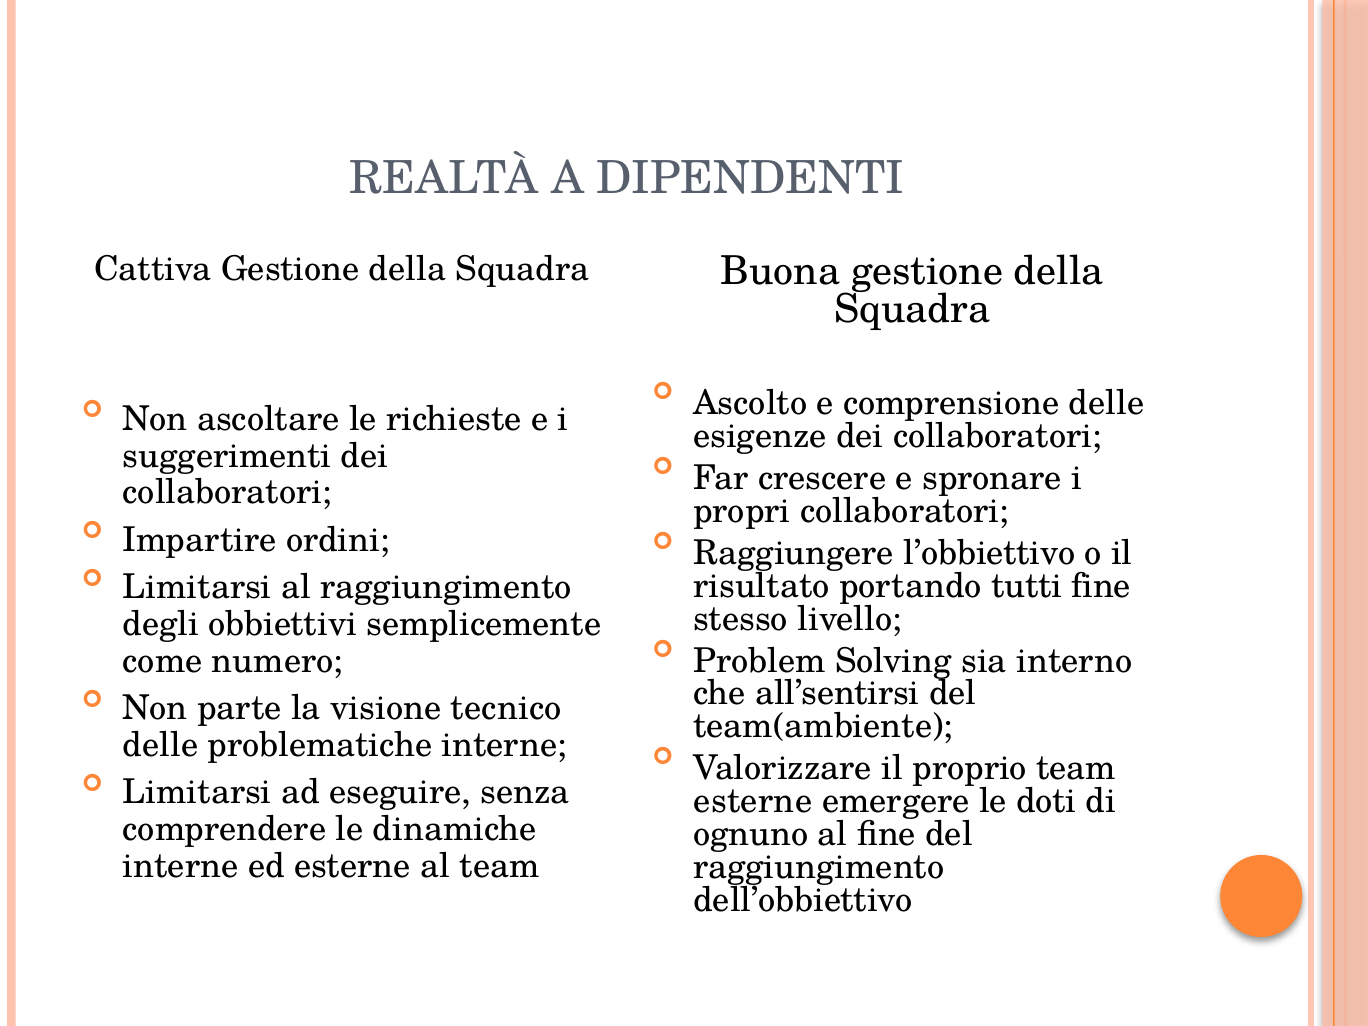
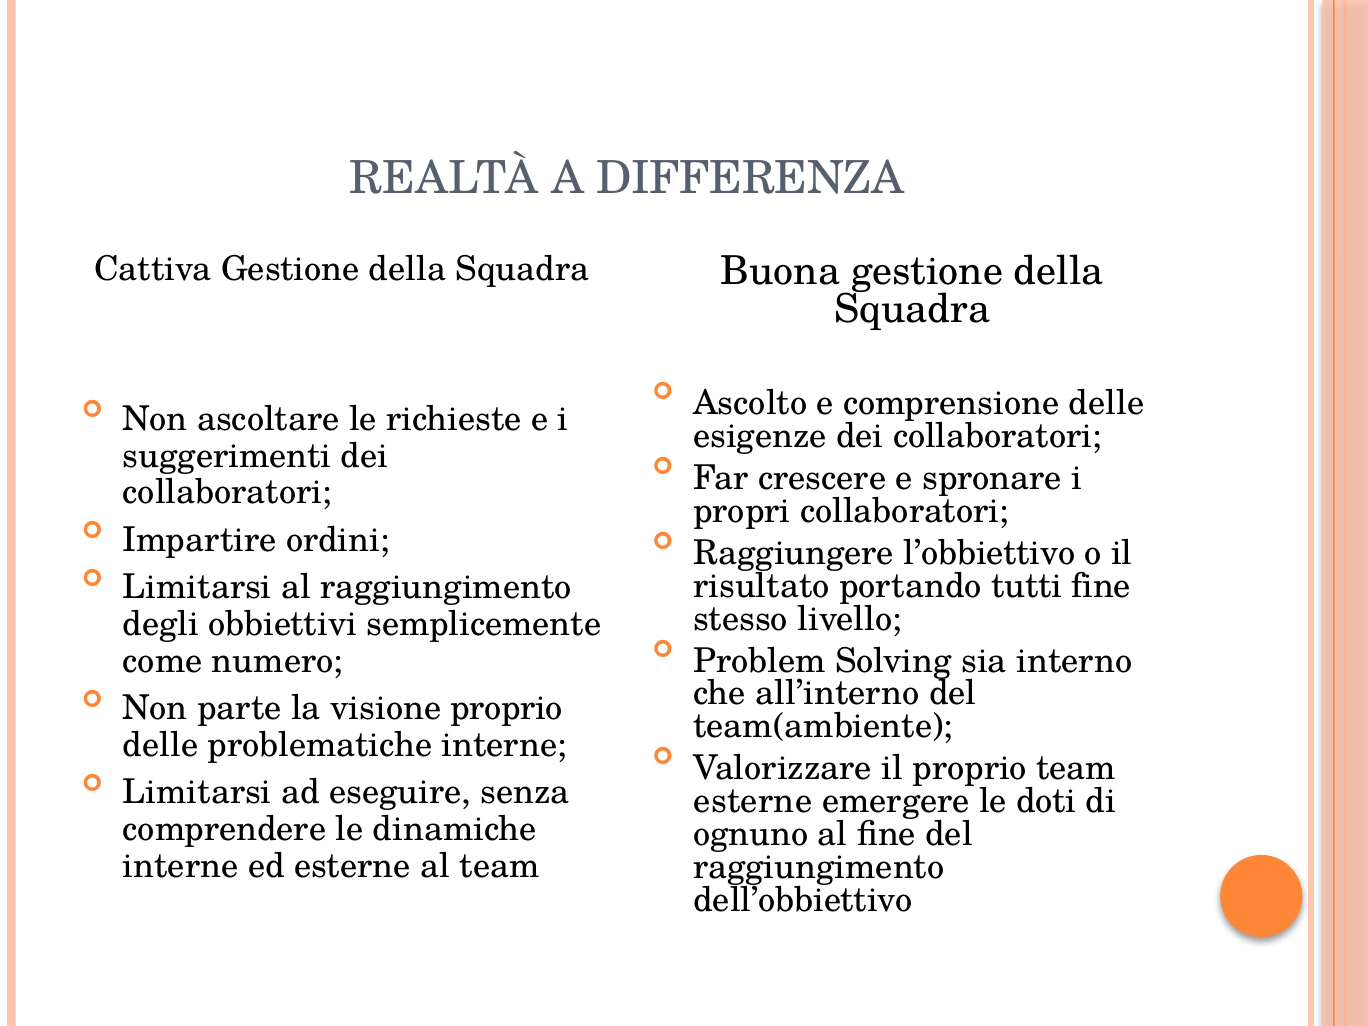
DIPENDENTI: DIPENDENTI -> DIFFERENZA
all’sentirsi: all’sentirsi -> all’interno
visione tecnico: tecnico -> proprio
